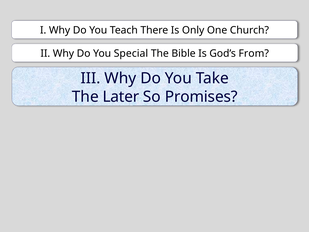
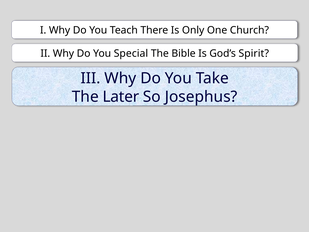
From: From -> Spirit
Promises: Promises -> Josephus
